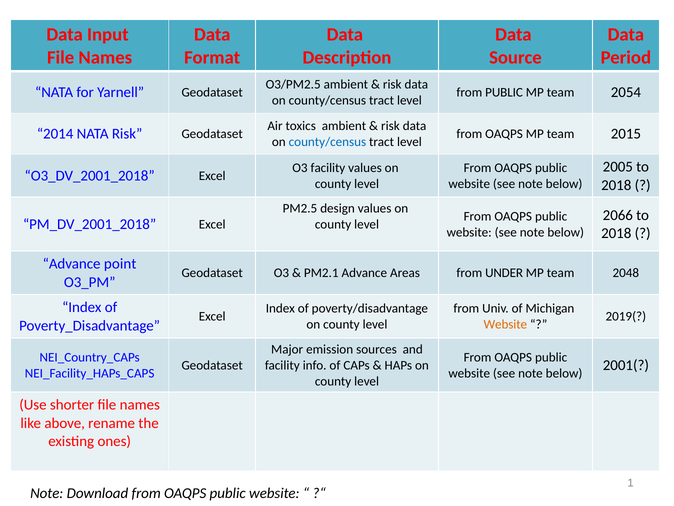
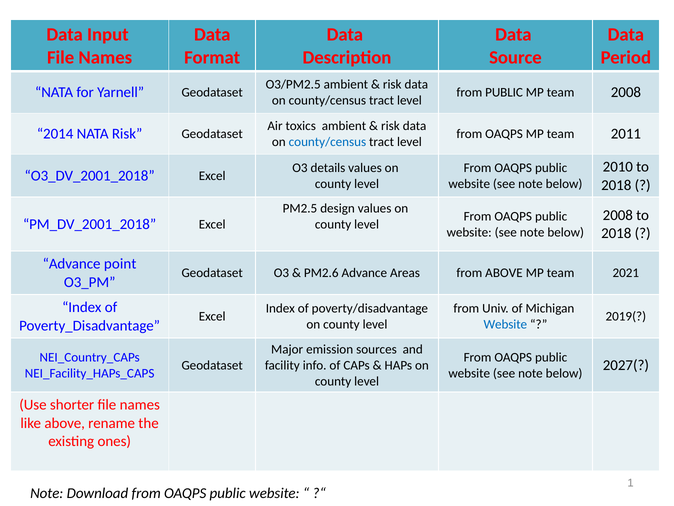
team 2054: 2054 -> 2008
2015: 2015 -> 2011
2005: 2005 -> 2010
O3 facility: facility -> details
2066 at (618, 215): 2066 -> 2008
PM2.1: PM2.1 -> PM2.6
from UNDER: UNDER -> ABOVE
2048: 2048 -> 2021
Website at (505, 324) colour: orange -> blue
2001(: 2001( -> 2027(
